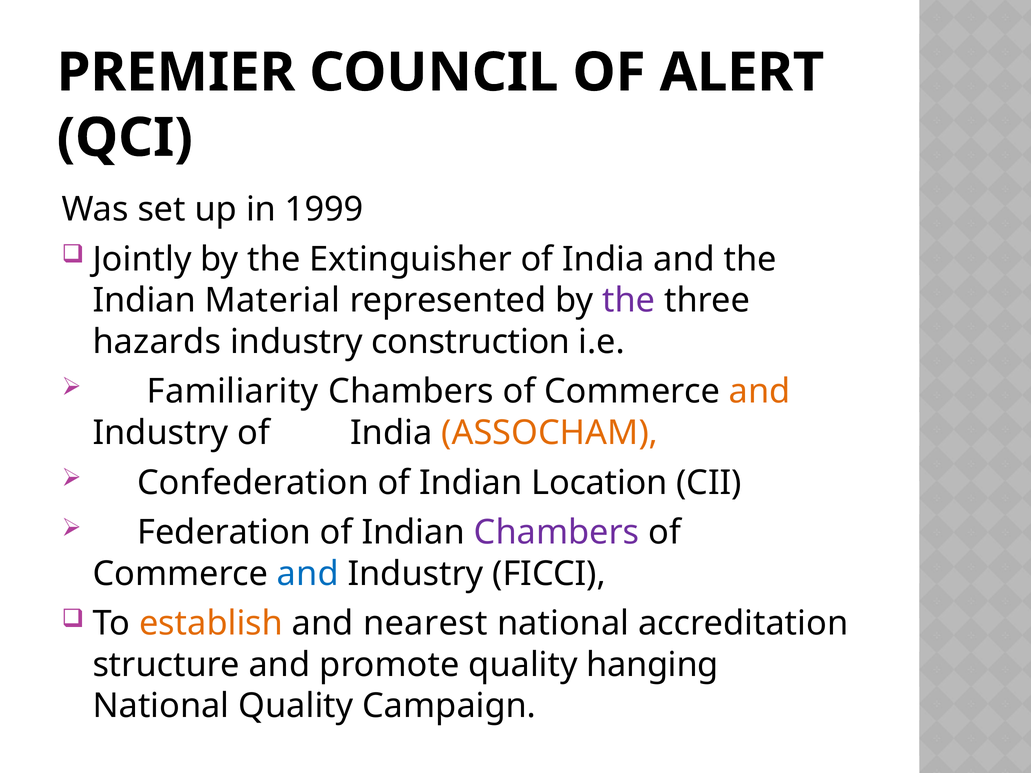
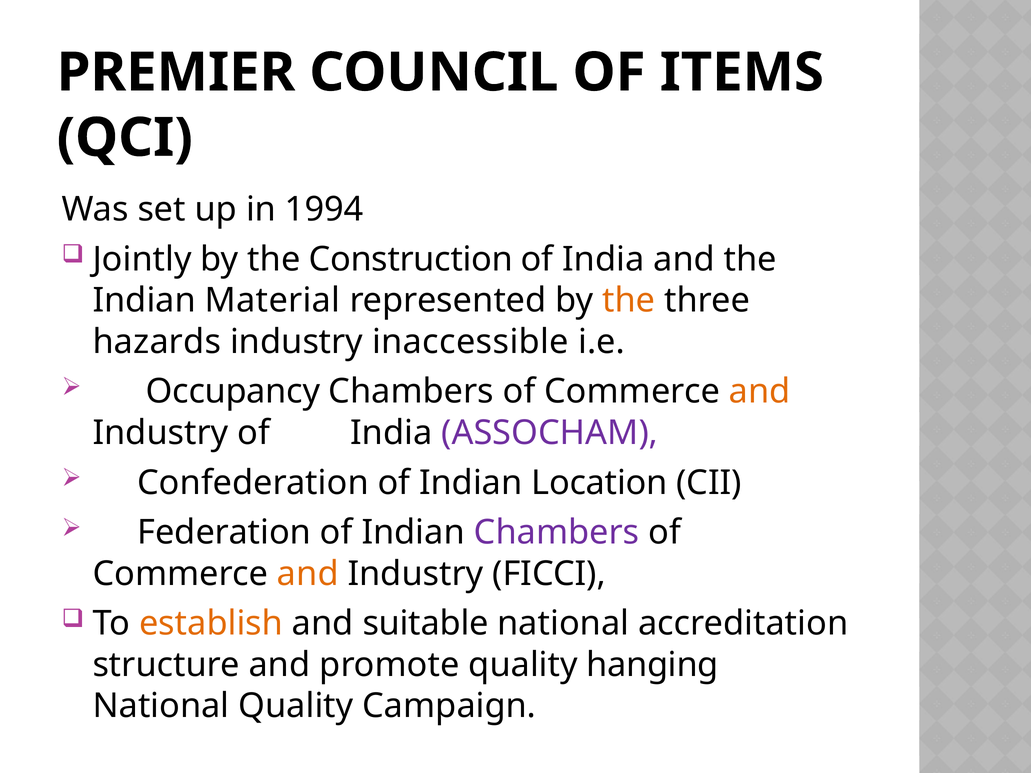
ALERT: ALERT -> ITEMS
1999: 1999 -> 1994
Extinguisher: Extinguisher -> Construction
the at (629, 301) colour: purple -> orange
construction: construction -> inaccessible
Familiarity: Familiarity -> Occupancy
ASSOCHAM colour: orange -> purple
and at (308, 574) colour: blue -> orange
nearest: nearest -> suitable
